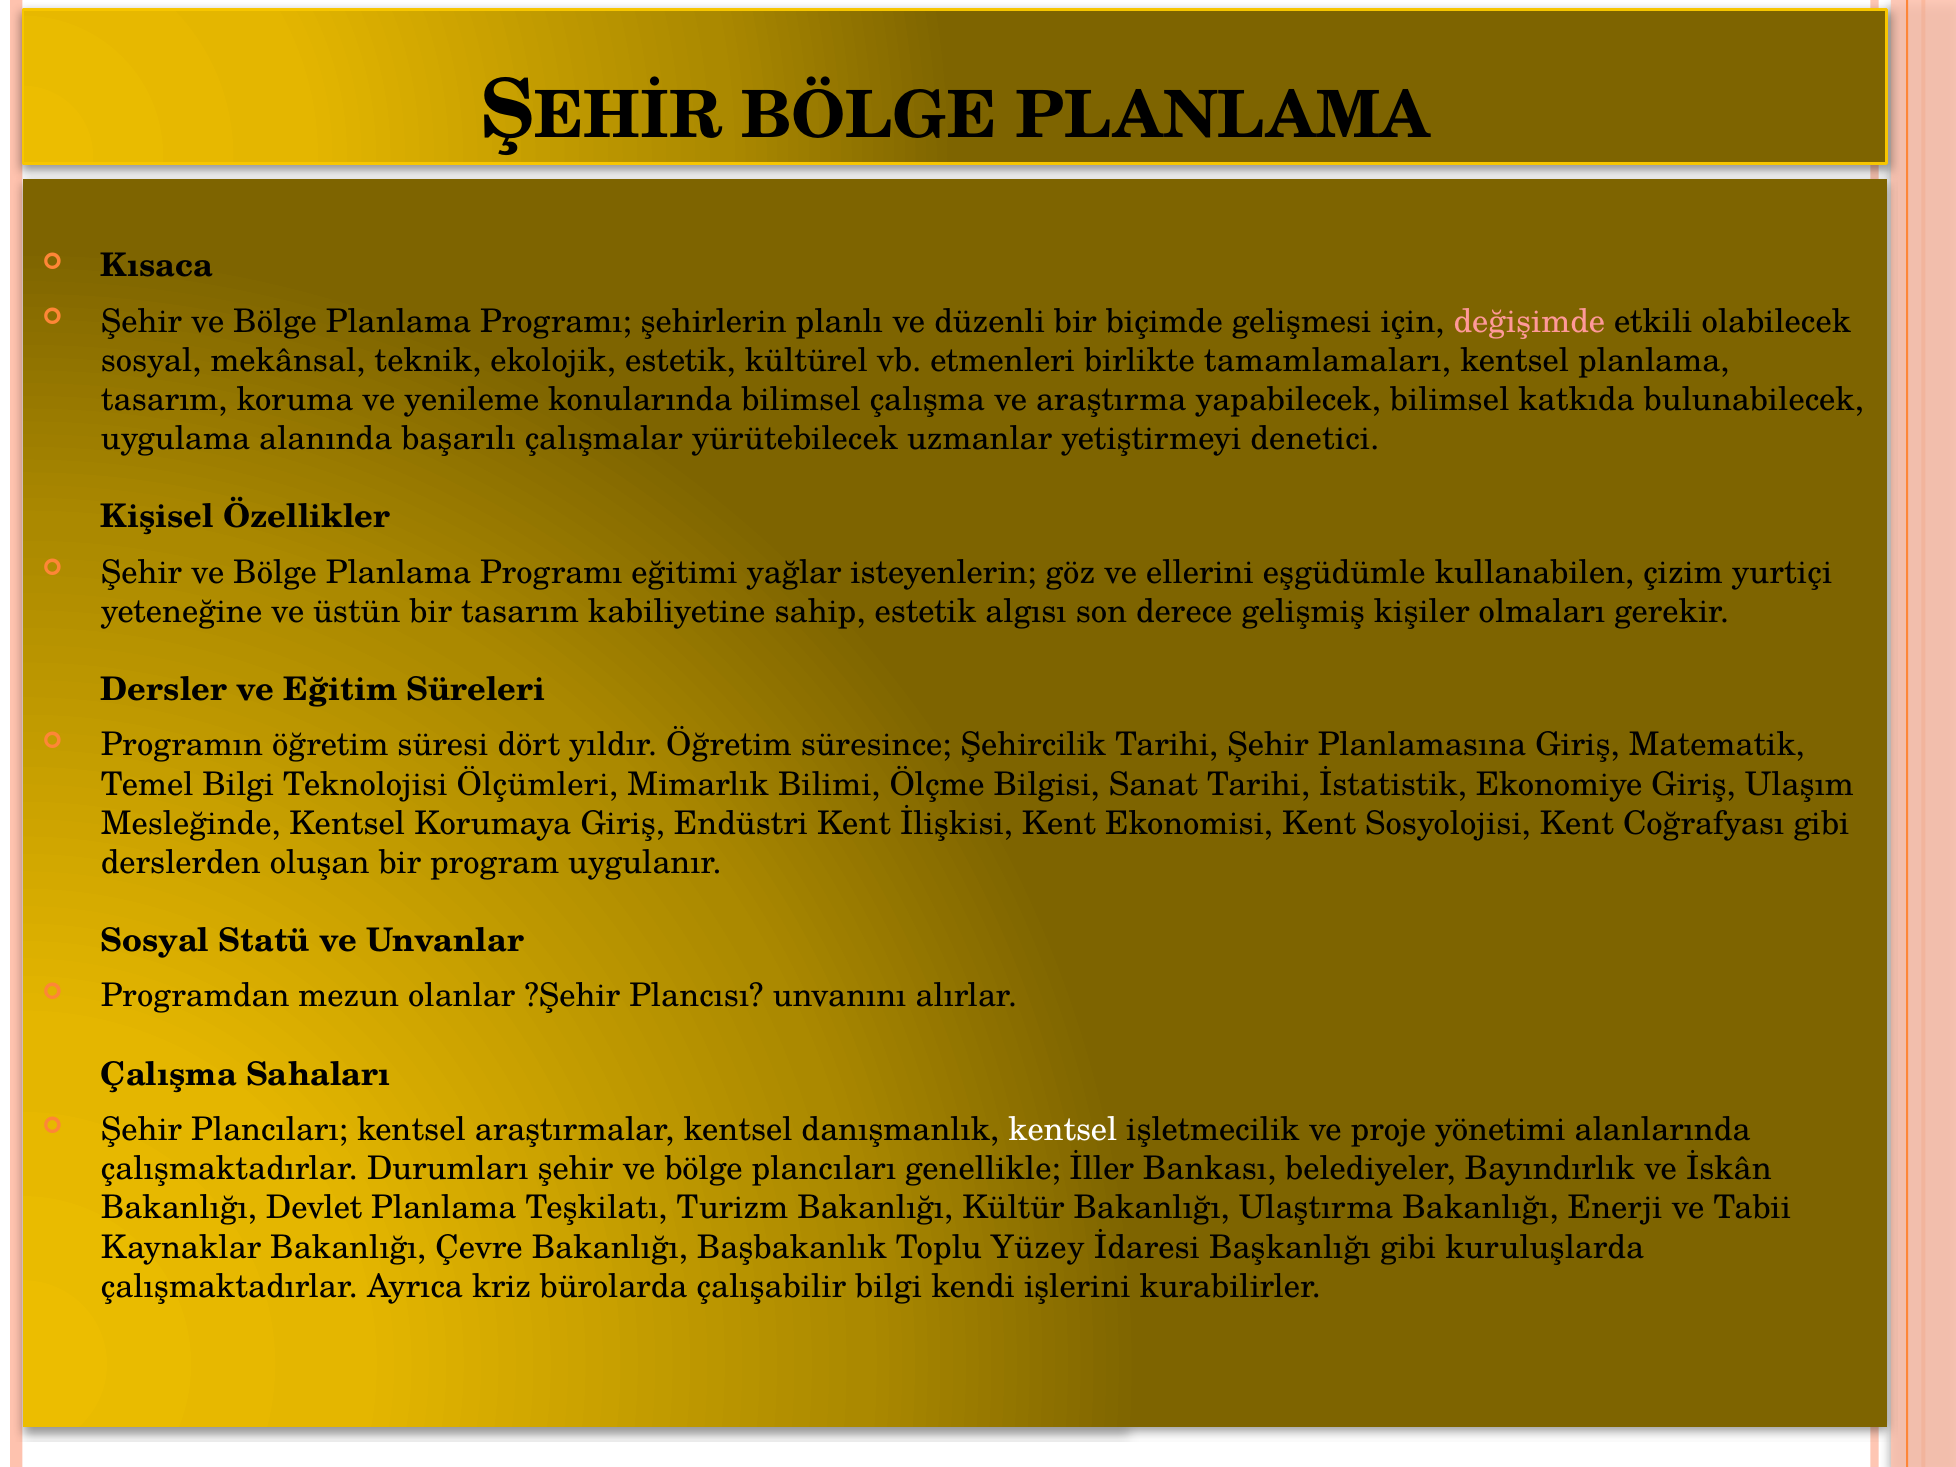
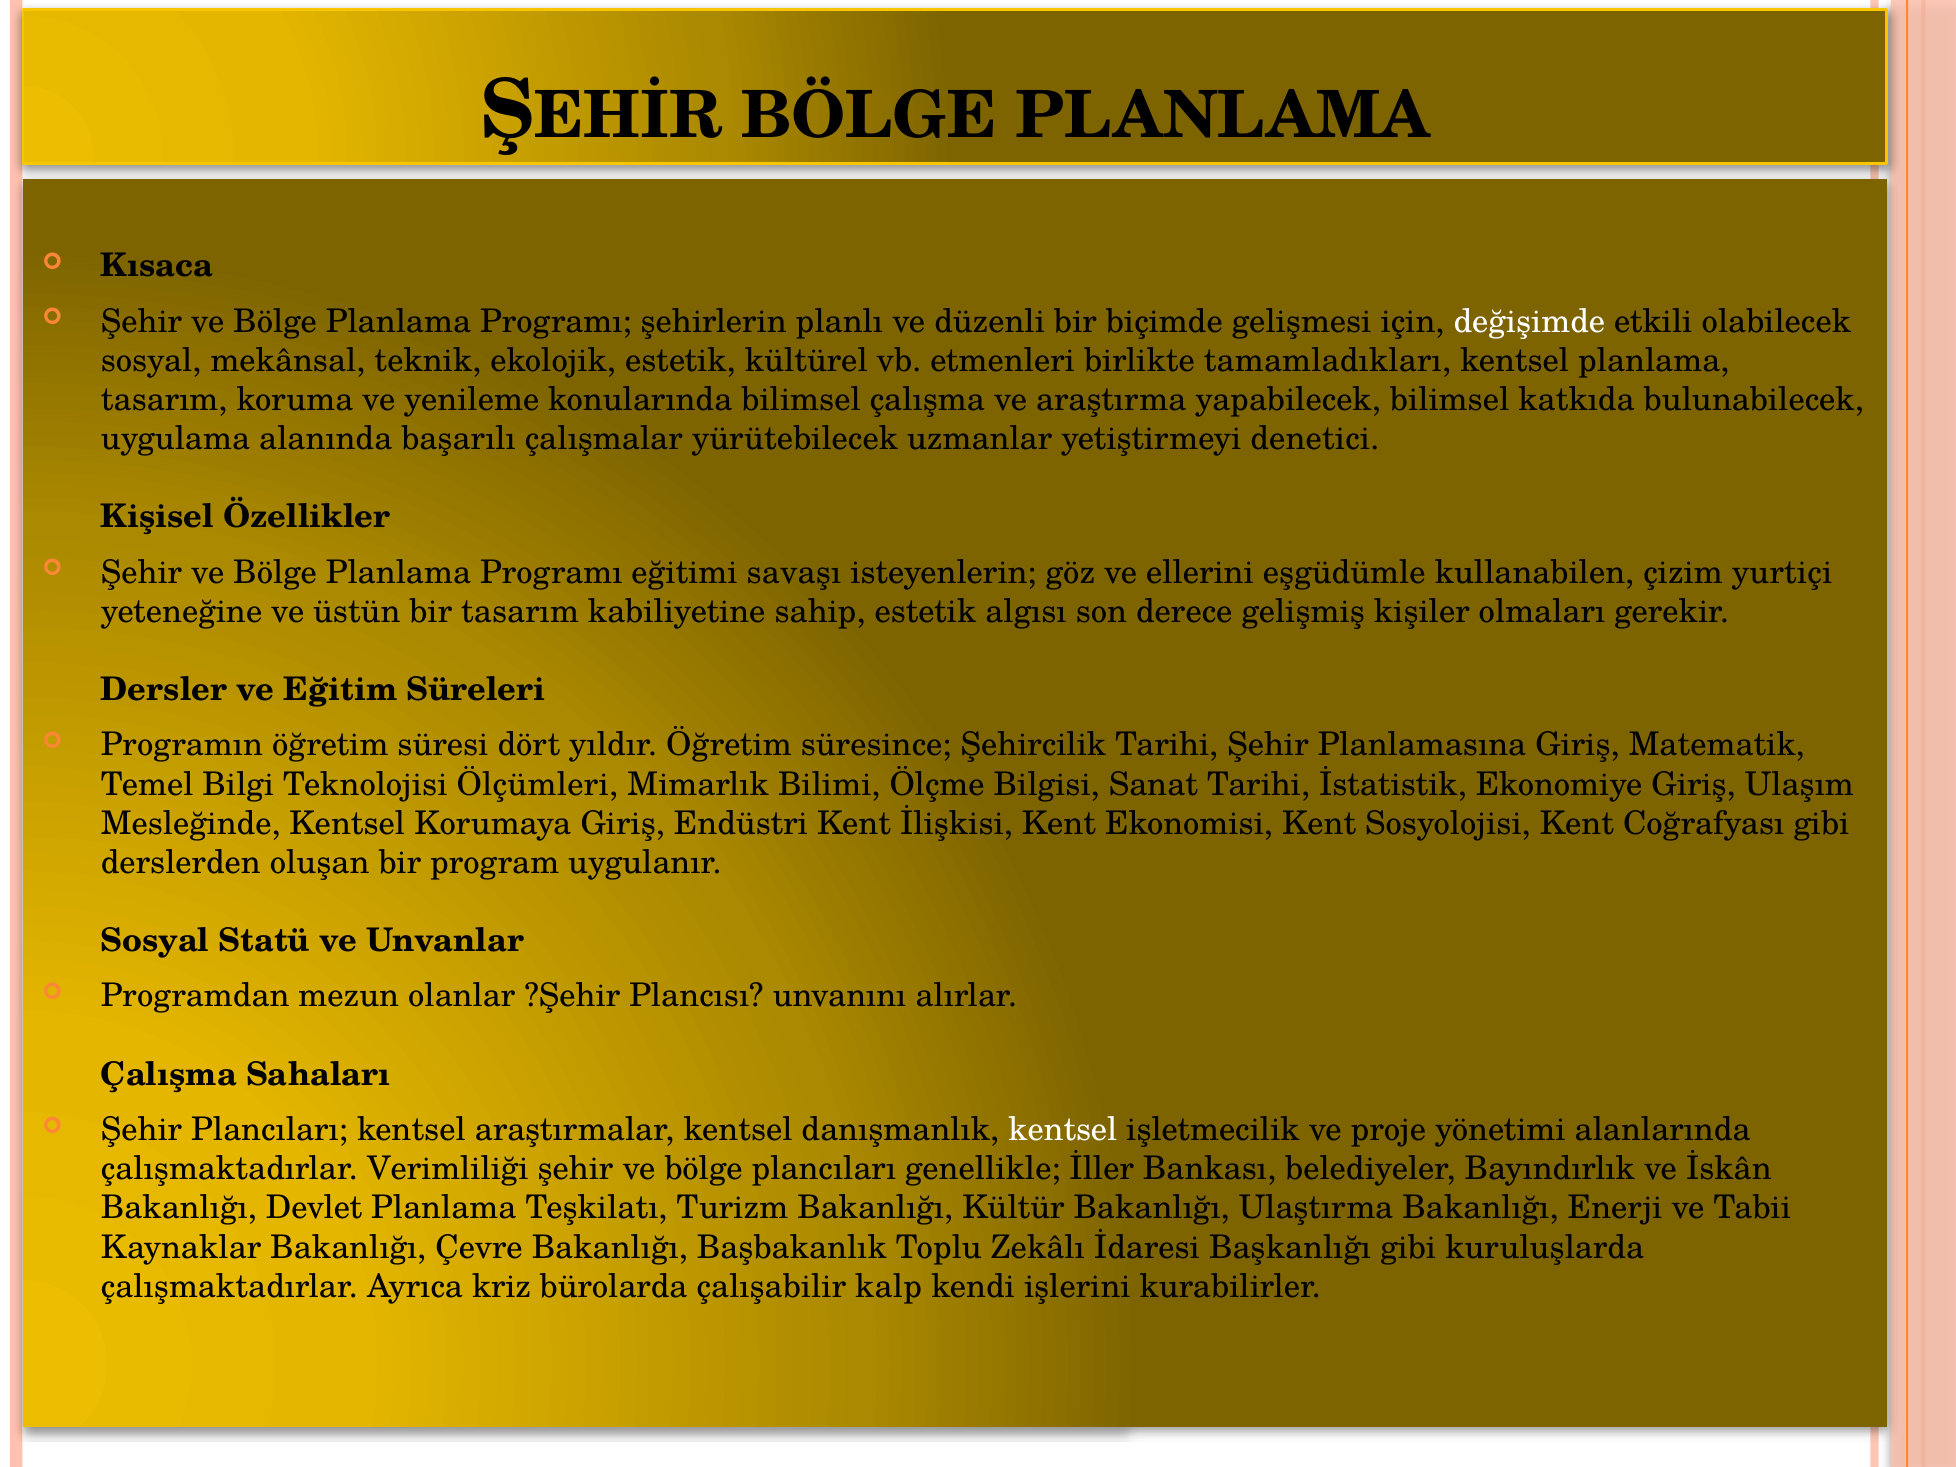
değişimde colour: pink -> white
tamamlamaları: tamamlamaları -> tamamladıkları
yağlar: yağlar -> savaşı
Durumları: Durumları -> Verimliliği
Yüzey: Yüzey -> Zekâlı
çalışabilir bilgi: bilgi -> kalp
